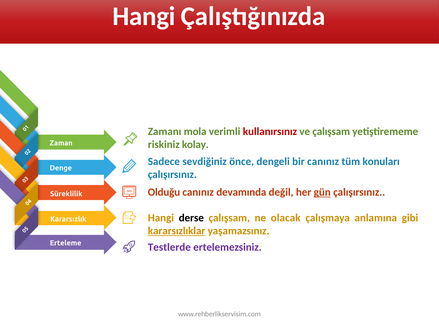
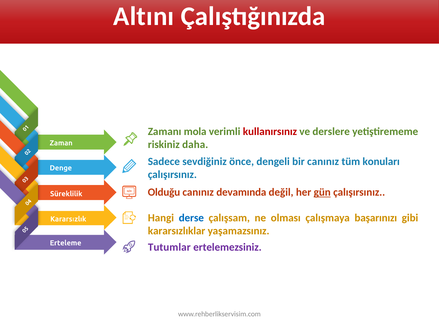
Hangi at (144, 16): Hangi -> Altını
ve çalışsam: çalışsam -> derslere
kolay: kolay -> daha
derse colour: black -> blue
olacak: olacak -> olması
anlamına: anlamına -> başarınızı
kararsızlıklar underline: present -> none
Testlerde: Testlerde -> Tutumlar
